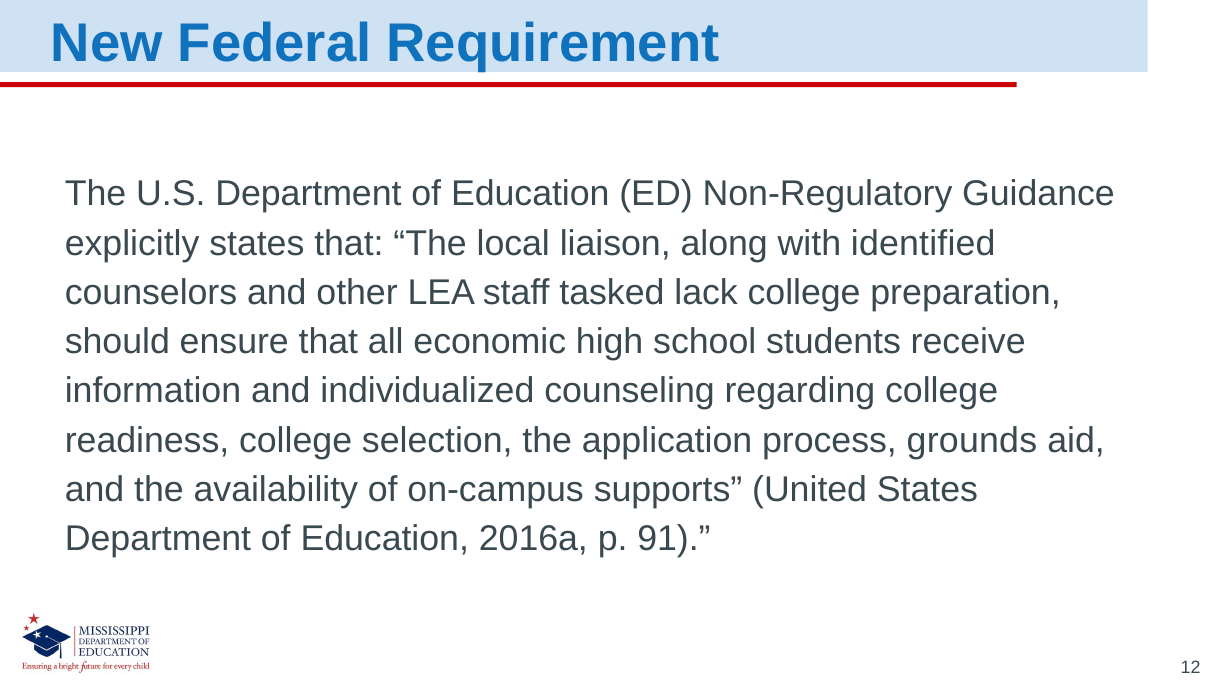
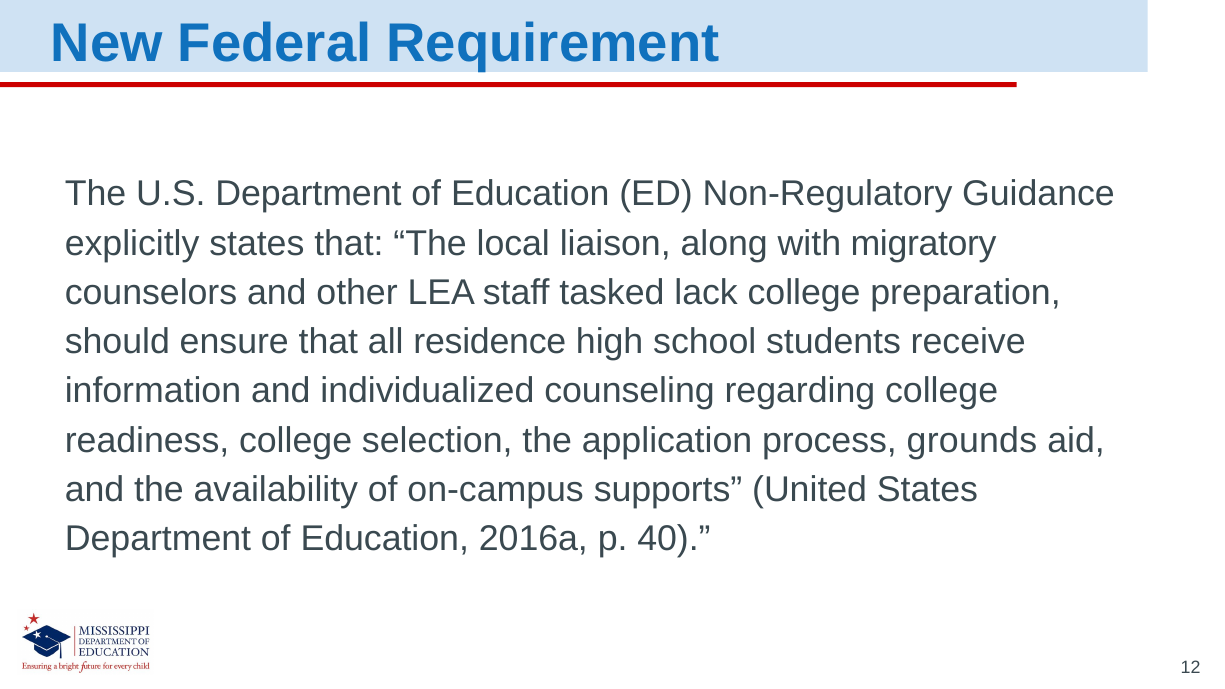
identified: identified -> migratory
economic: economic -> residence
91: 91 -> 40
